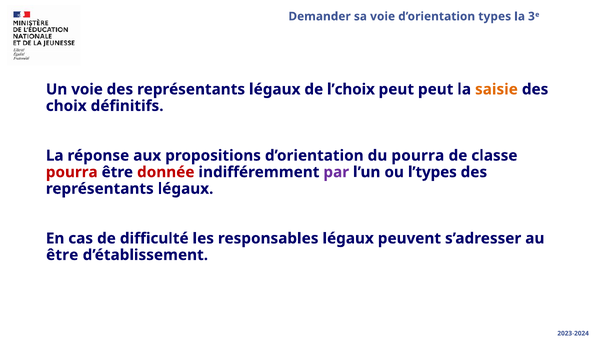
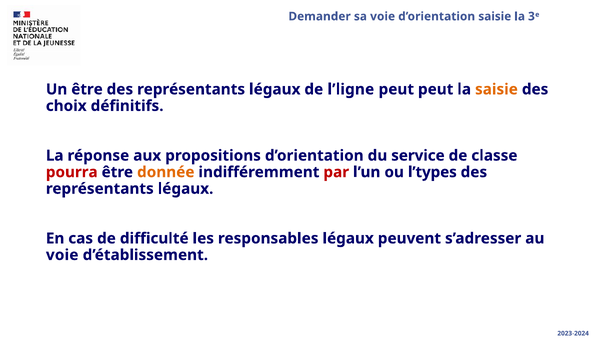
d’orientation types: types -> saisie
Un voie: voie -> être
l’choix: l’choix -> l’ligne
du pourra: pourra -> service
donnée colour: red -> orange
par colour: purple -> red
être at (62, 255): être -> voie
